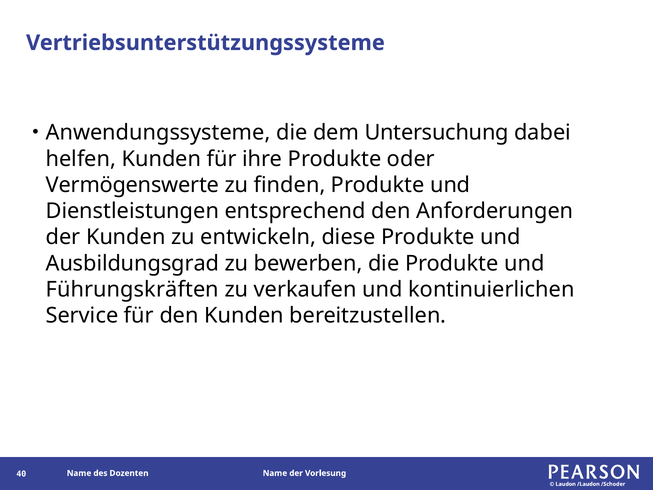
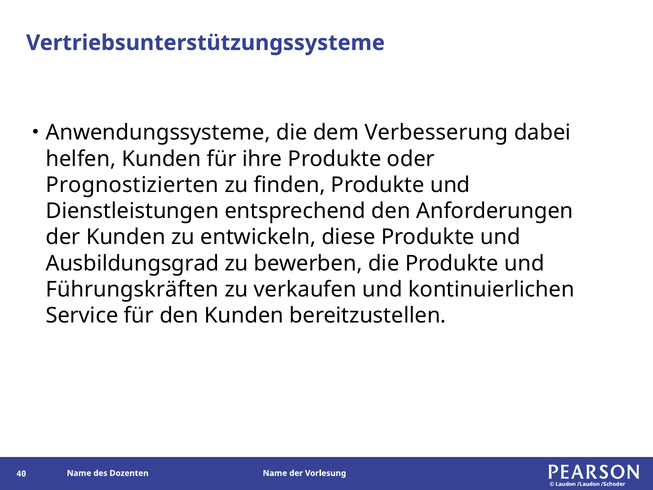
Untersuchung: Untersuchung -> Verbesserung
Vermögenswerte: Vermögenswerte -> Prognostizierten
